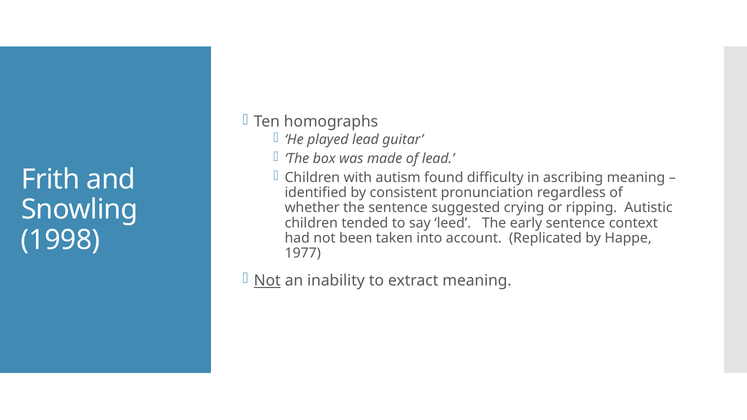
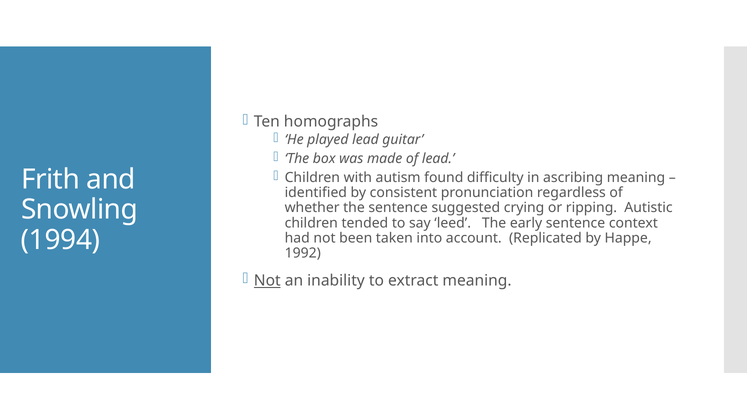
1998: 1998 -> 1994
1977: 1977 -> 1992
